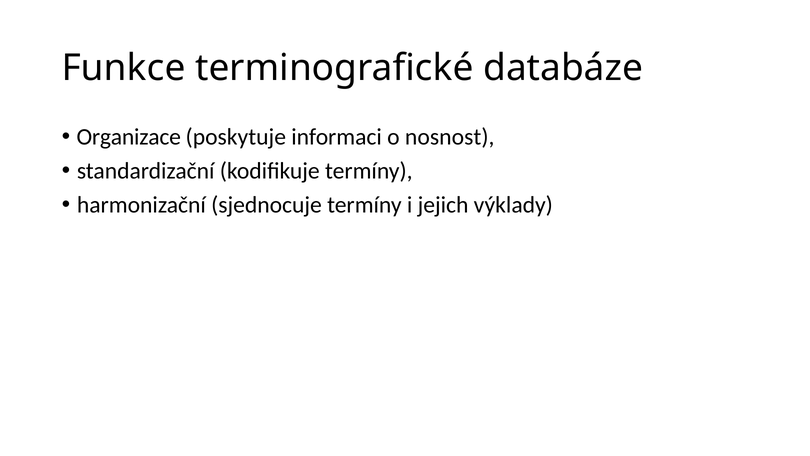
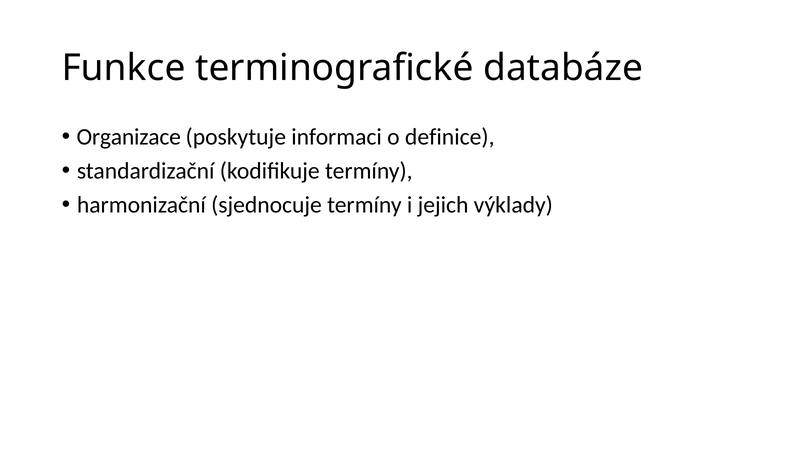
nosnost: nosnost -> definice
